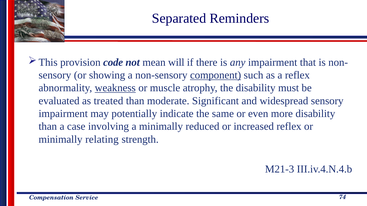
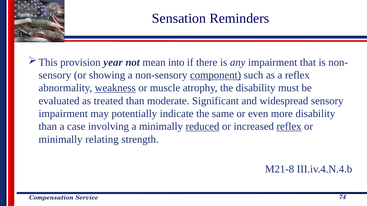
Separated: Separated -> Sensation
code: code -> year
will: will -> into
reduced underline: none -> present
reflex at (289, 127) underline: none -> present
M21-3: M21-3 -> M21-8
